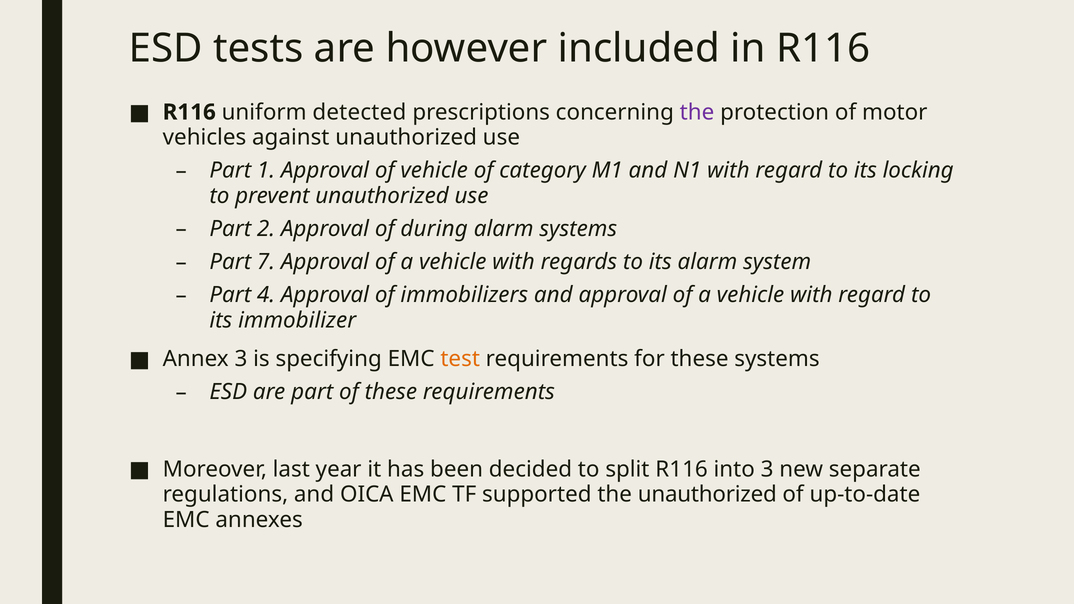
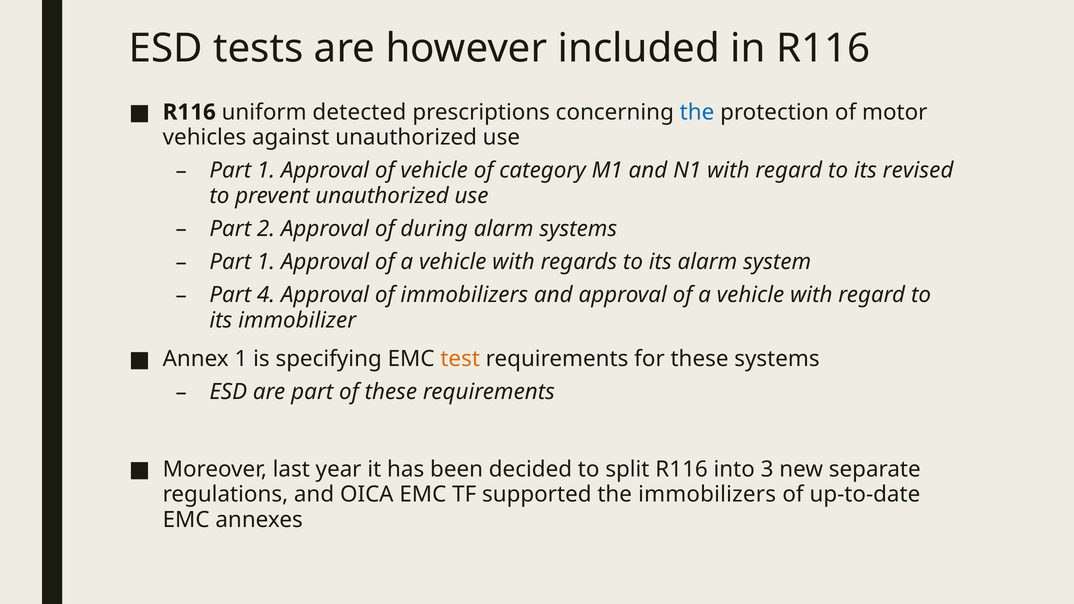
the at (697, 112) colour: purple -> blue
locking: locking -> revised
7 at (266, 262): 7 -> 1
Annex 3: 3 -> 1
the unauthorized: unauthorized -> immobilizers
